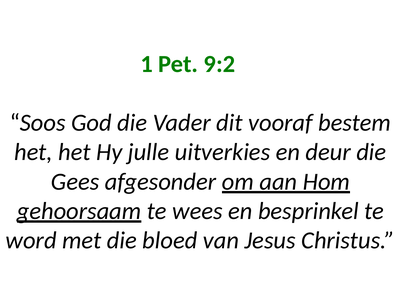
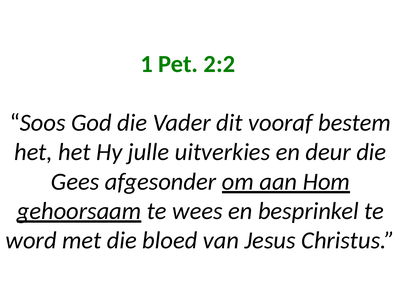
9:2: 9:2 -> 2:2
